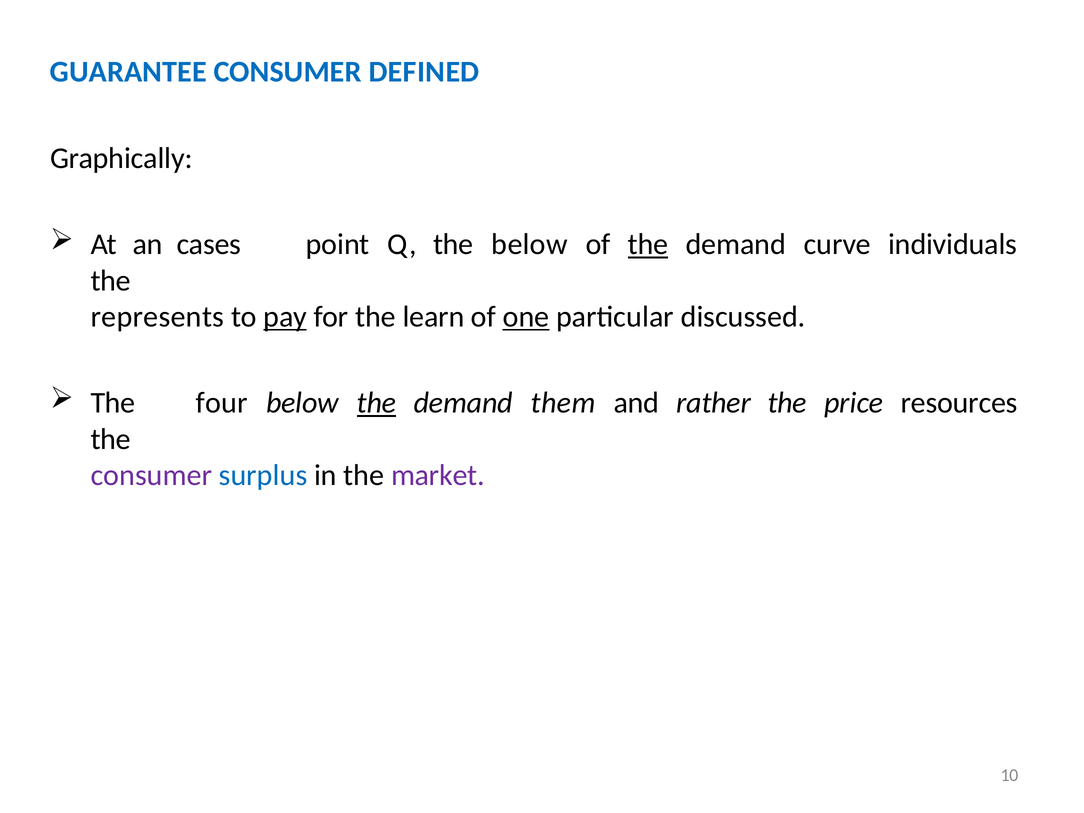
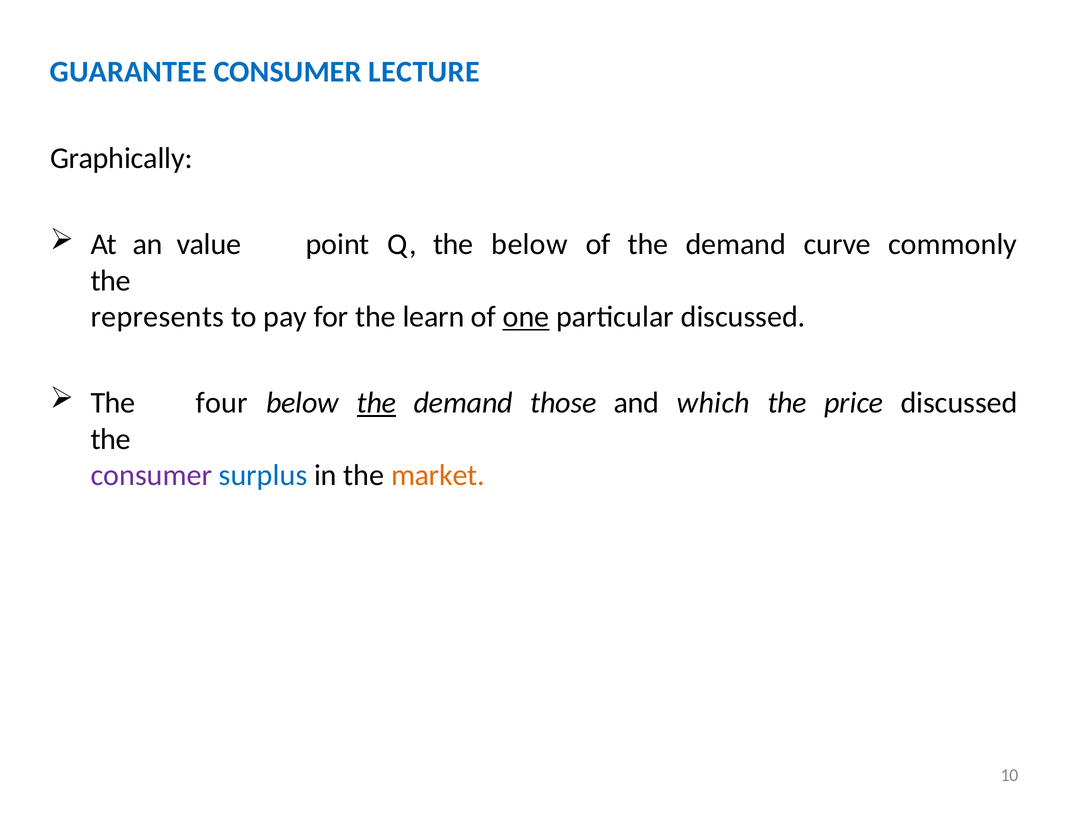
DEFINED: DEFINED -> LECTURE
cases: cases -> value
the at (648, 244) underline: present -> none
individuals: individuals -> commonly
pay underline: present -> none
them: them -> those
rather: rather -> which
price resources: resources -> discussed
market colour: purple -> orange
